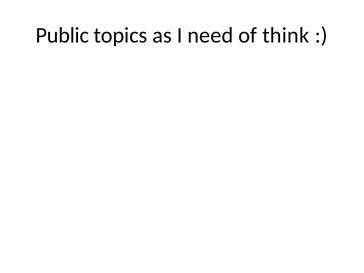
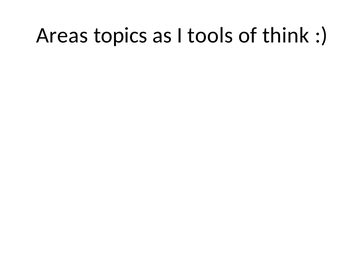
Public: Public -> Areas
need: need -> tools
